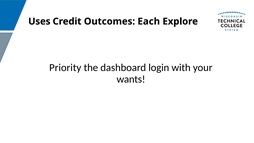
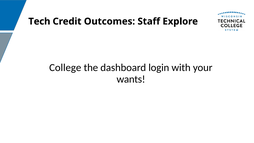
Uses: Uses -> Tech
Each: Each -> Staff
Priority: Priority -> College
